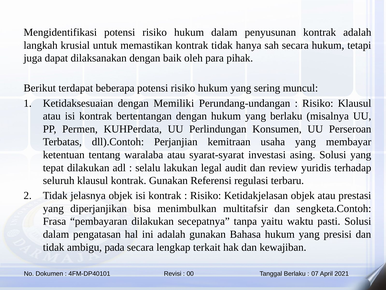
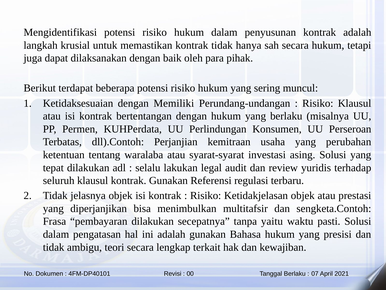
membayar: membayar -> perubahan
pada: pada -> teori
